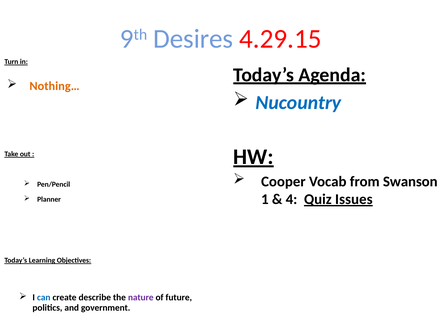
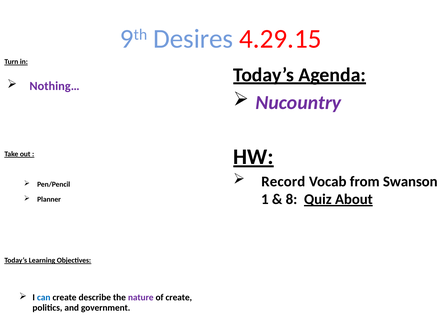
Nothing… colour: orange -> purple
Nucountry colour: blue -> purple
Cooper: Cooper -> Record
4: 4 -> 8
Issues: Issues -> About
of future: future -> create
